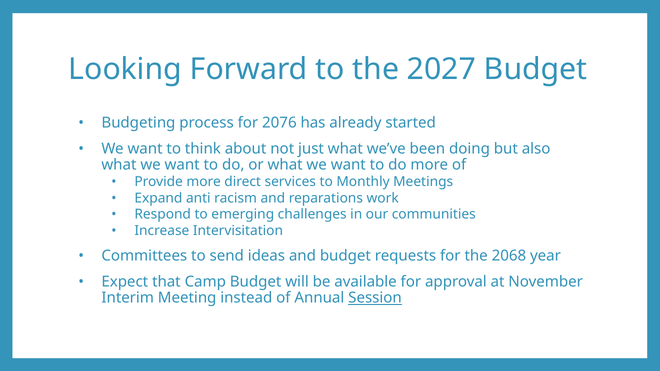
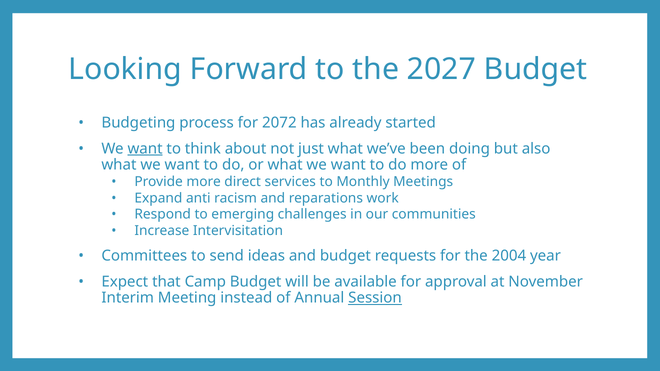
2076: 2076 -> 2072
want at (145, 149) underline: none -> present
2068: 2068 -> 2004
